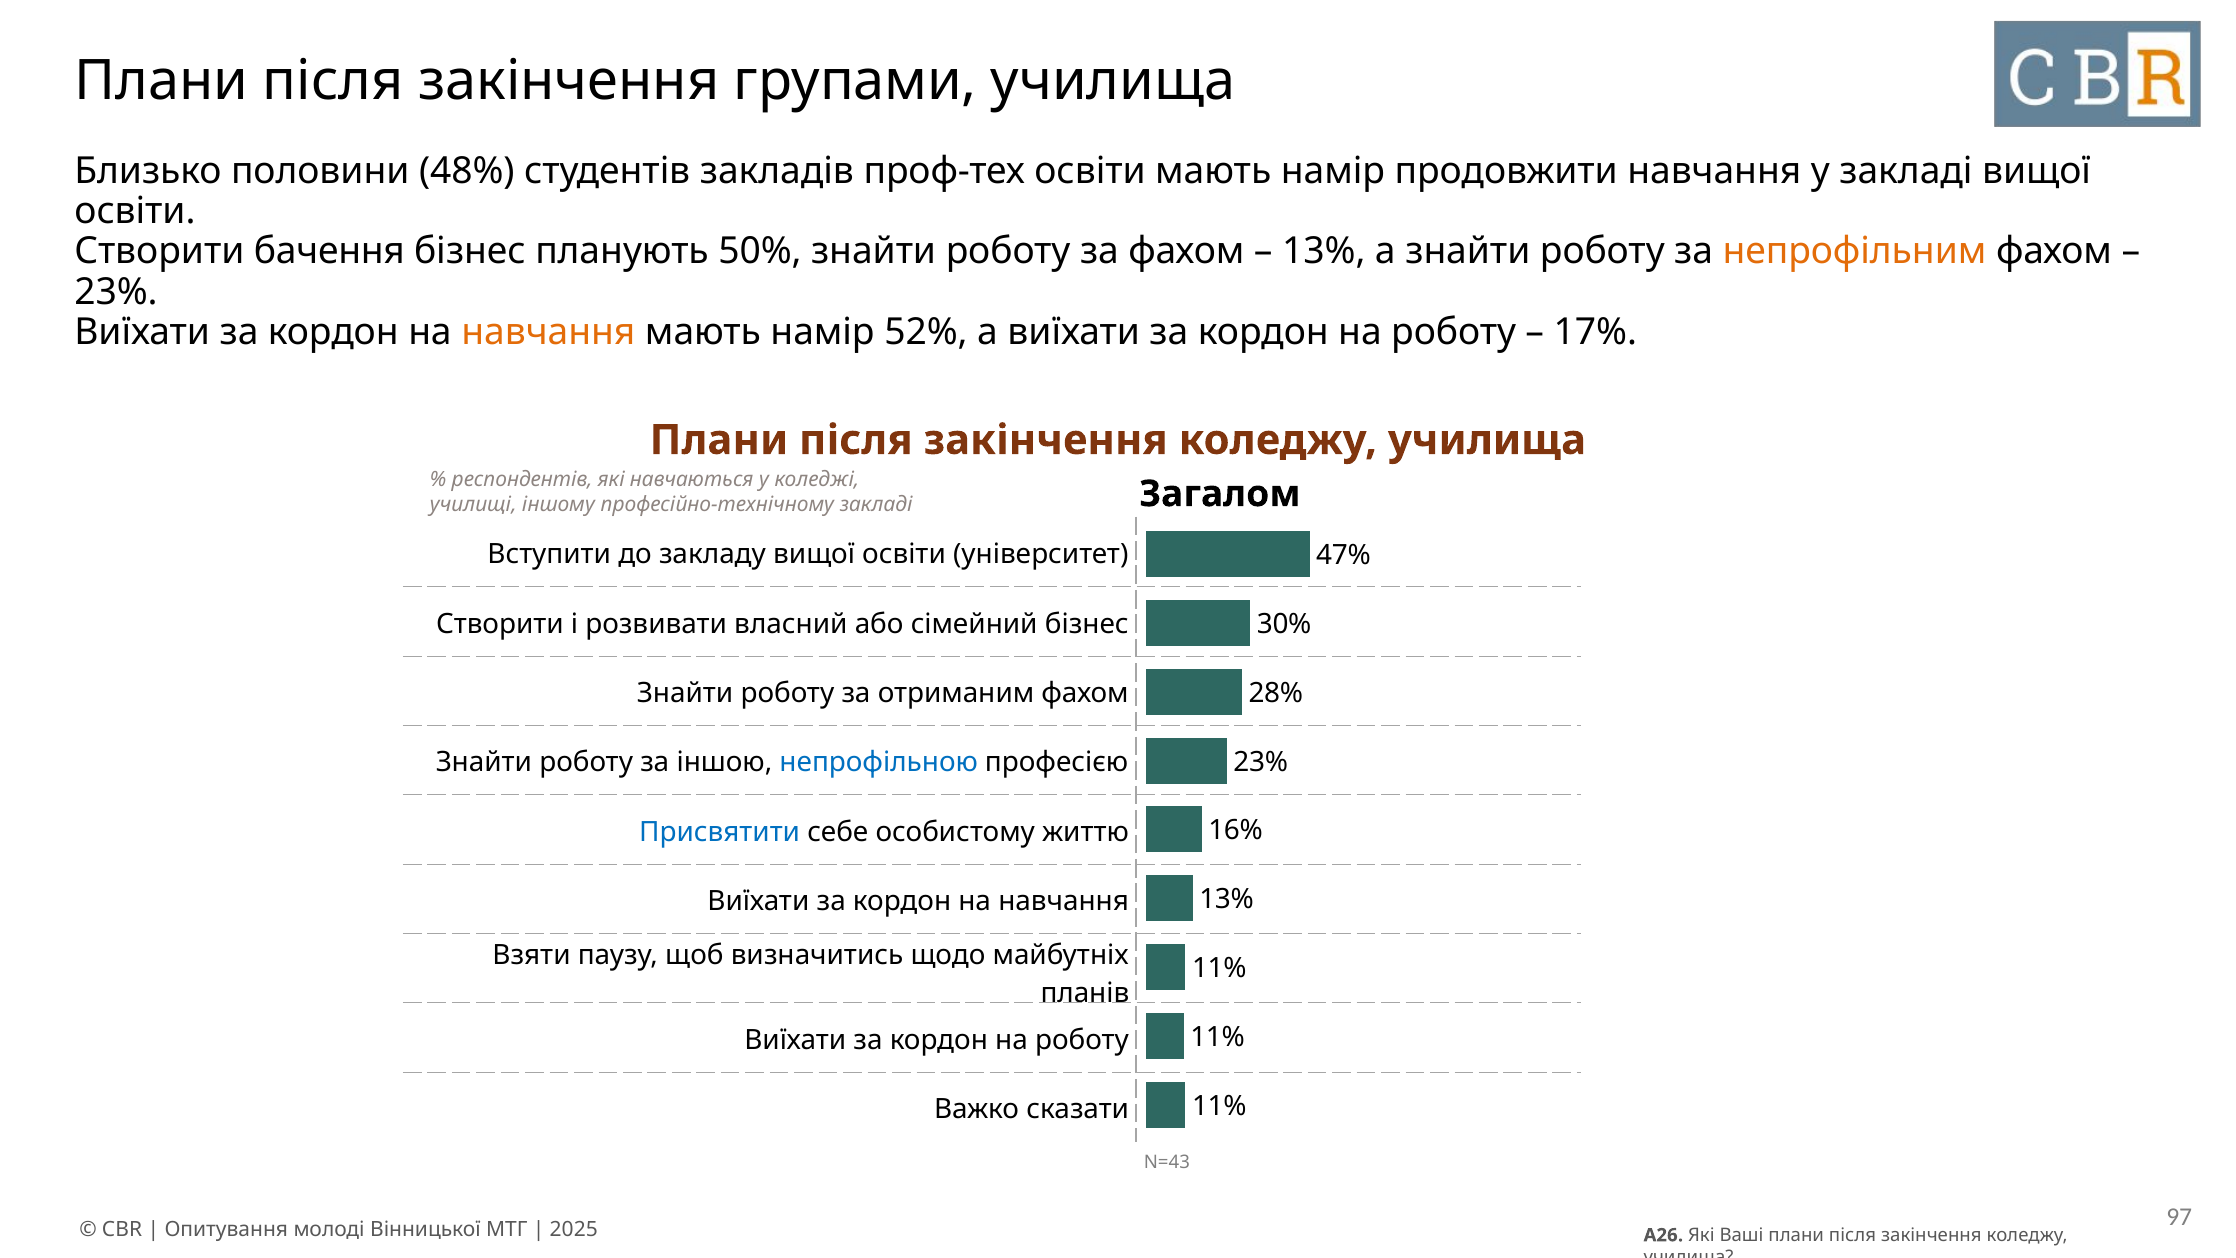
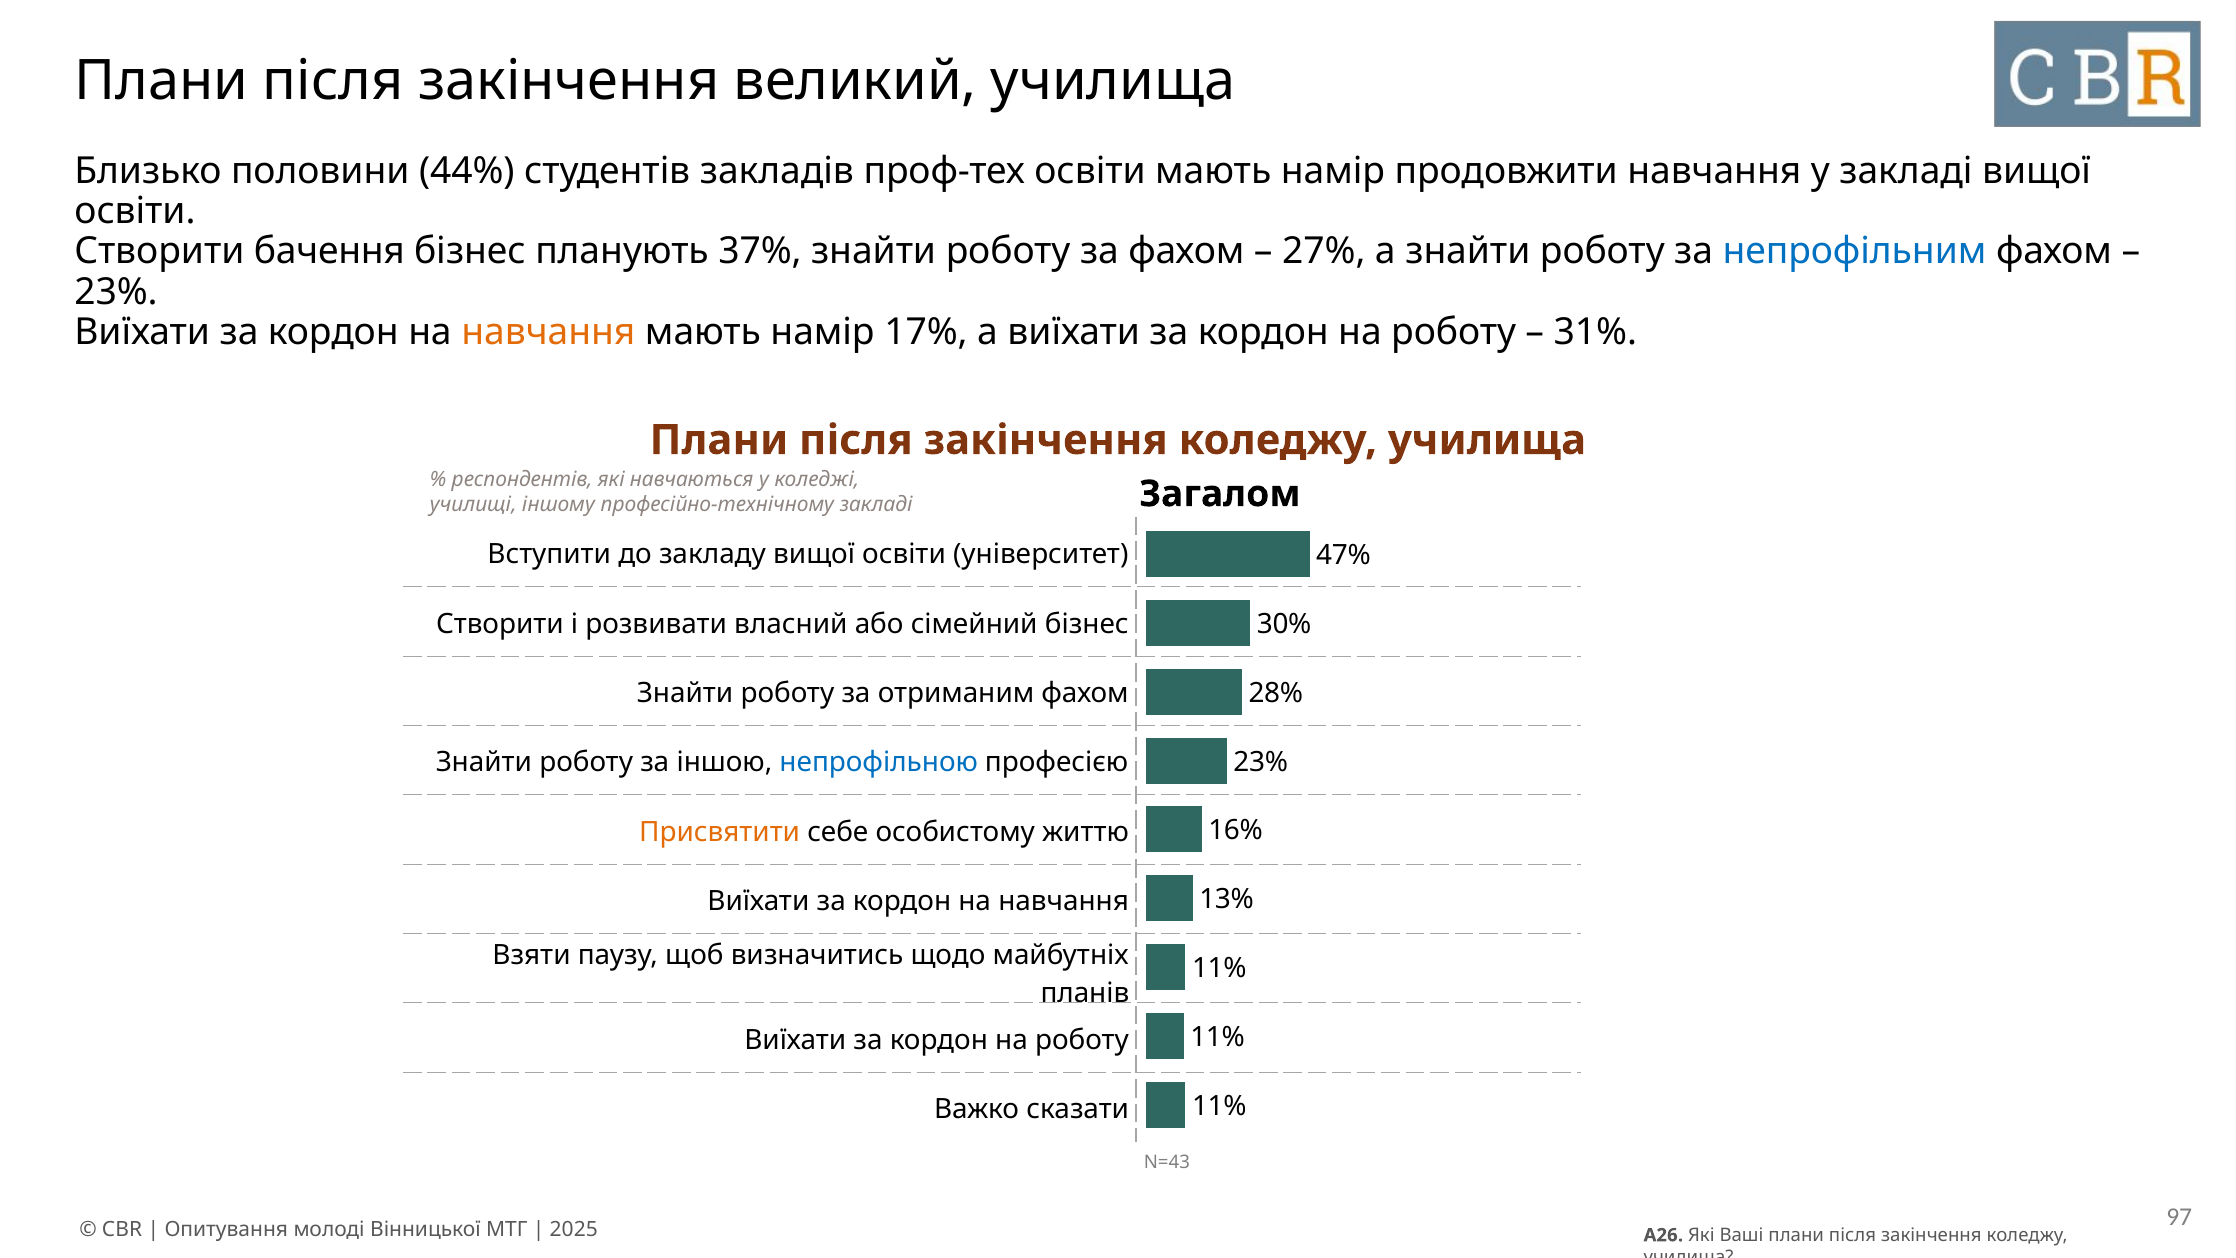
групами: групами -> великий
48%: 48% -> 44%
50%: 50% -> 37%
13% at (1324, 252): 13% -> 27%
непрофільним colour: orange -> blue
52%: 52% -> 17%
17%: 17% -> 31%
Присвятити colour: blue -> orange
